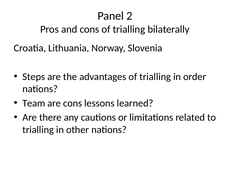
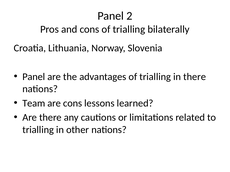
Steps at (34, 77): Steps -> Panel
in order: order -> there
